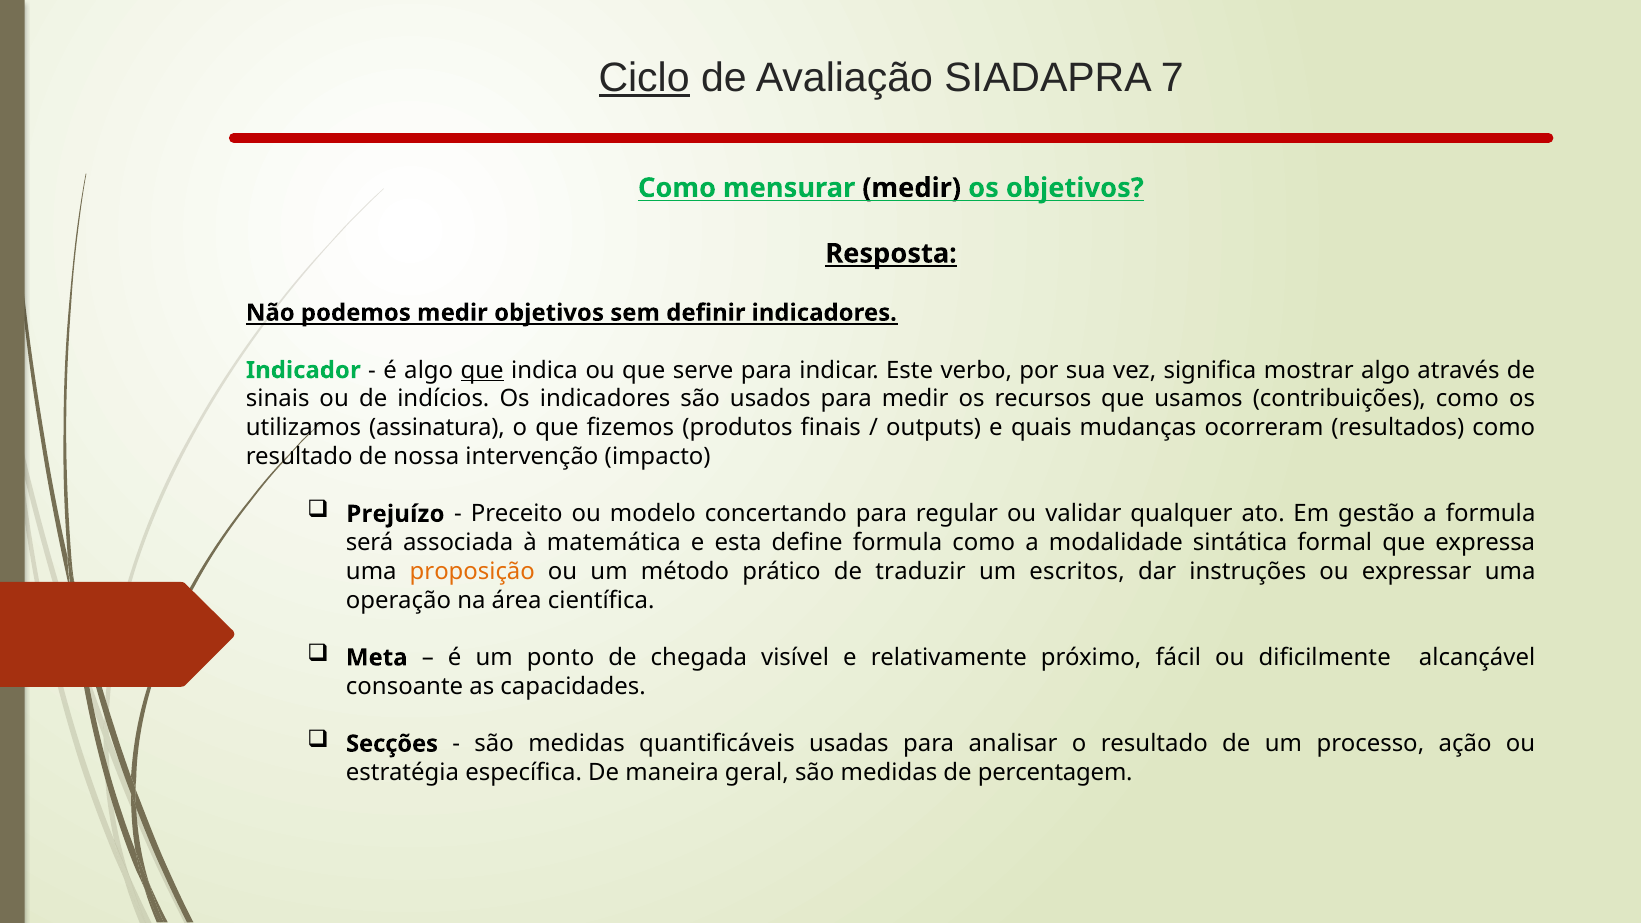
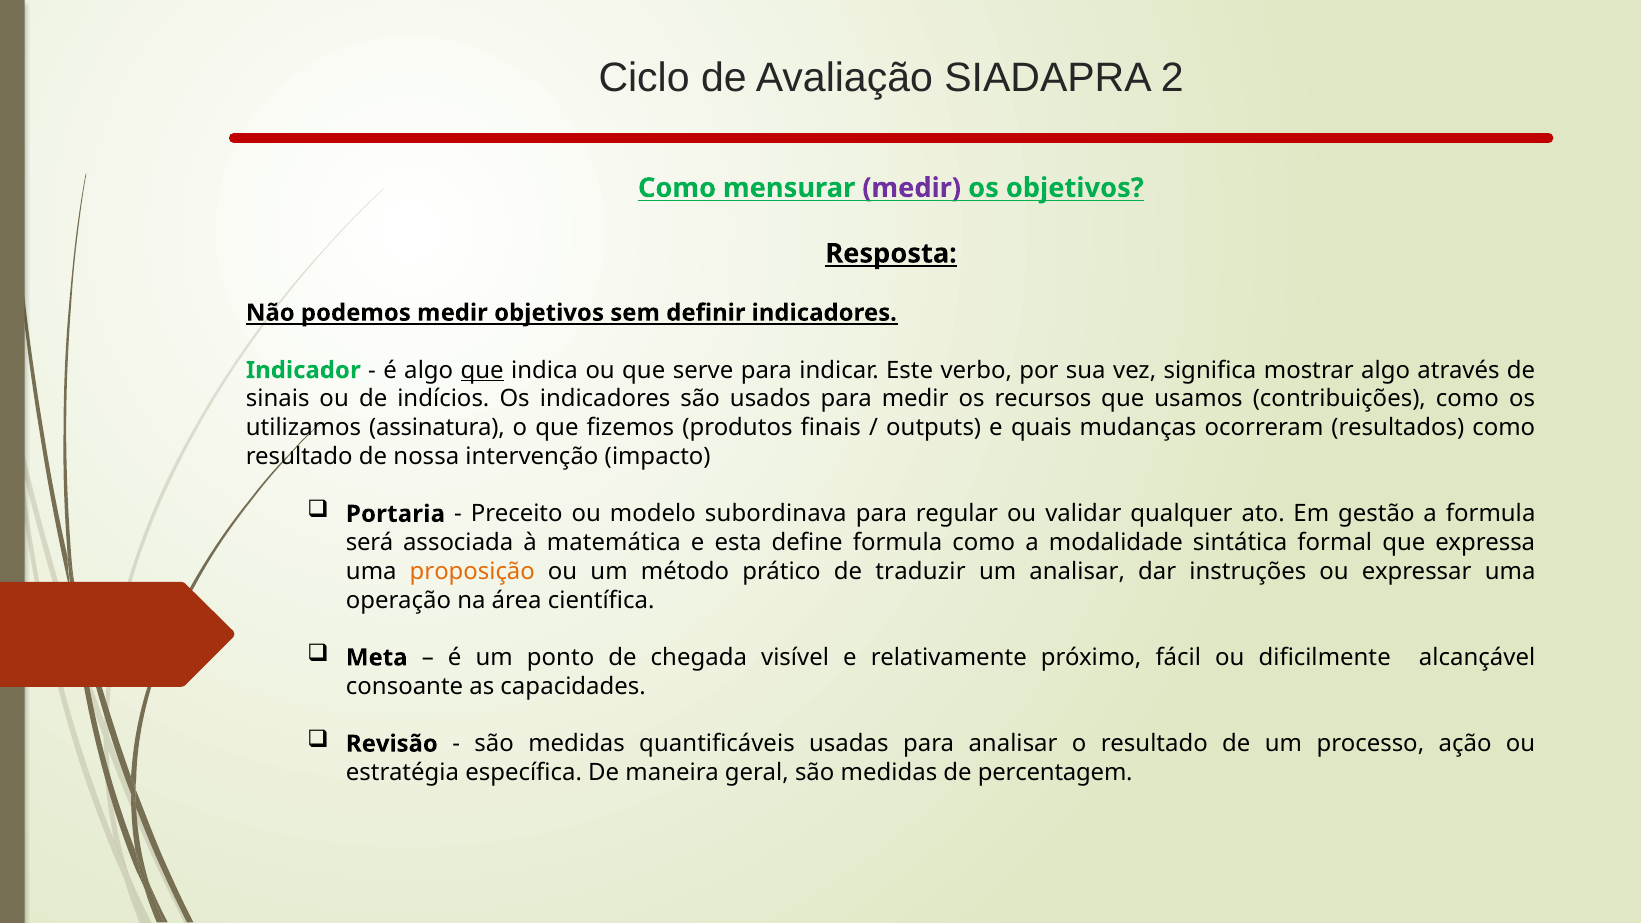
Ciclo underline: present -> none
7: 7 -> 2
medir at (912, 188) colour: black -> purple
Prejuízo: Prejuízo -> Portaria
concertando: concertando -> subordinava
um escritos: escritos -> analisar
Secções: Secções -> Revisão
